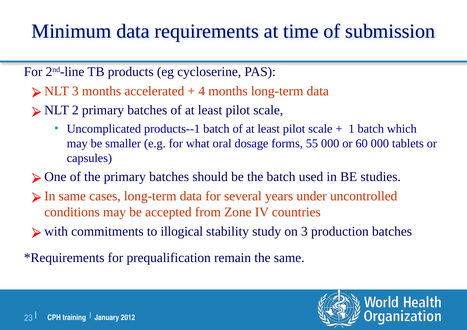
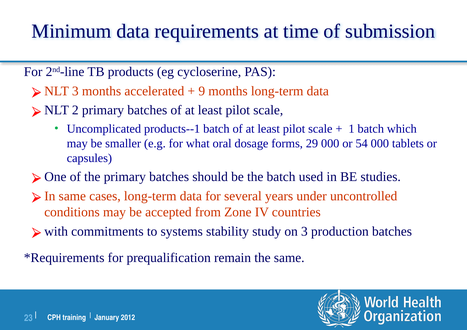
4: 4 -> 9
55: 55 -> 29
60: 60 -> 54
illogical: illogical -> systems
